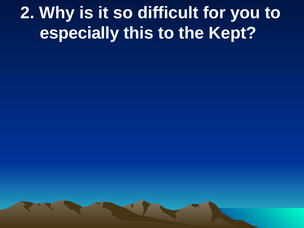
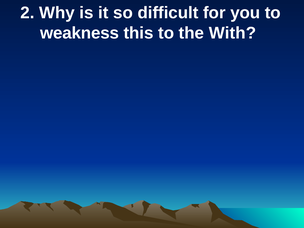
especially: especially -> weakness
Kept: Kept -> With
